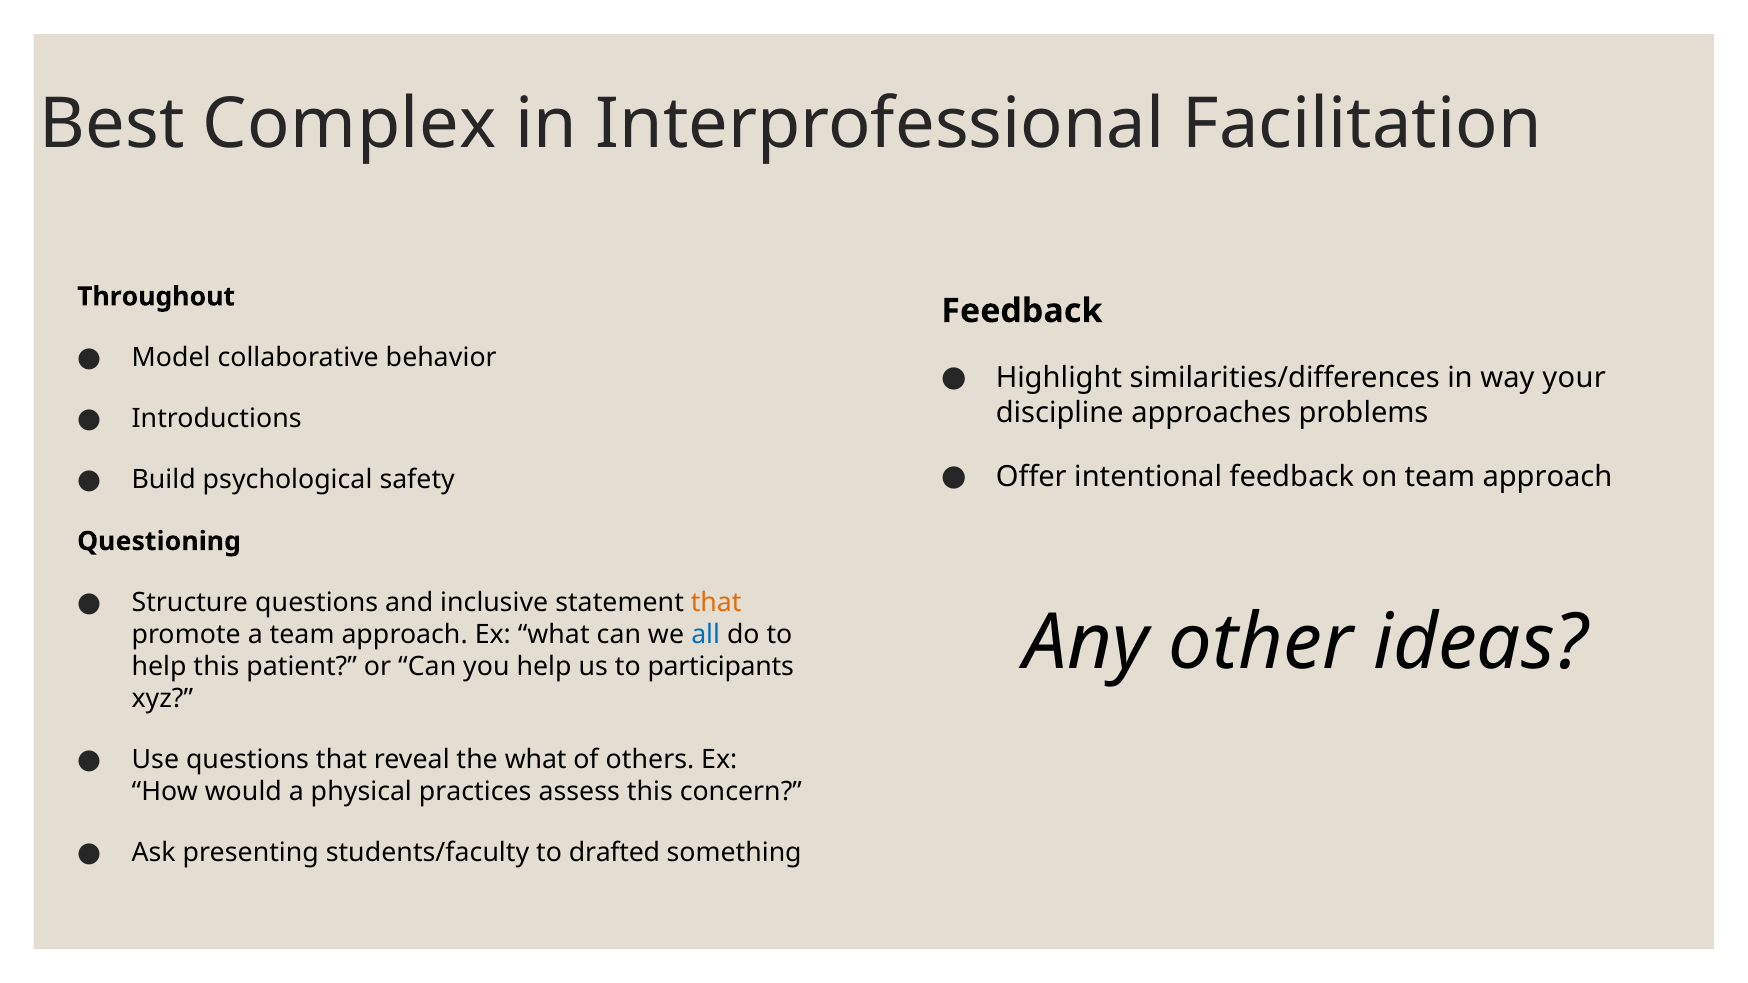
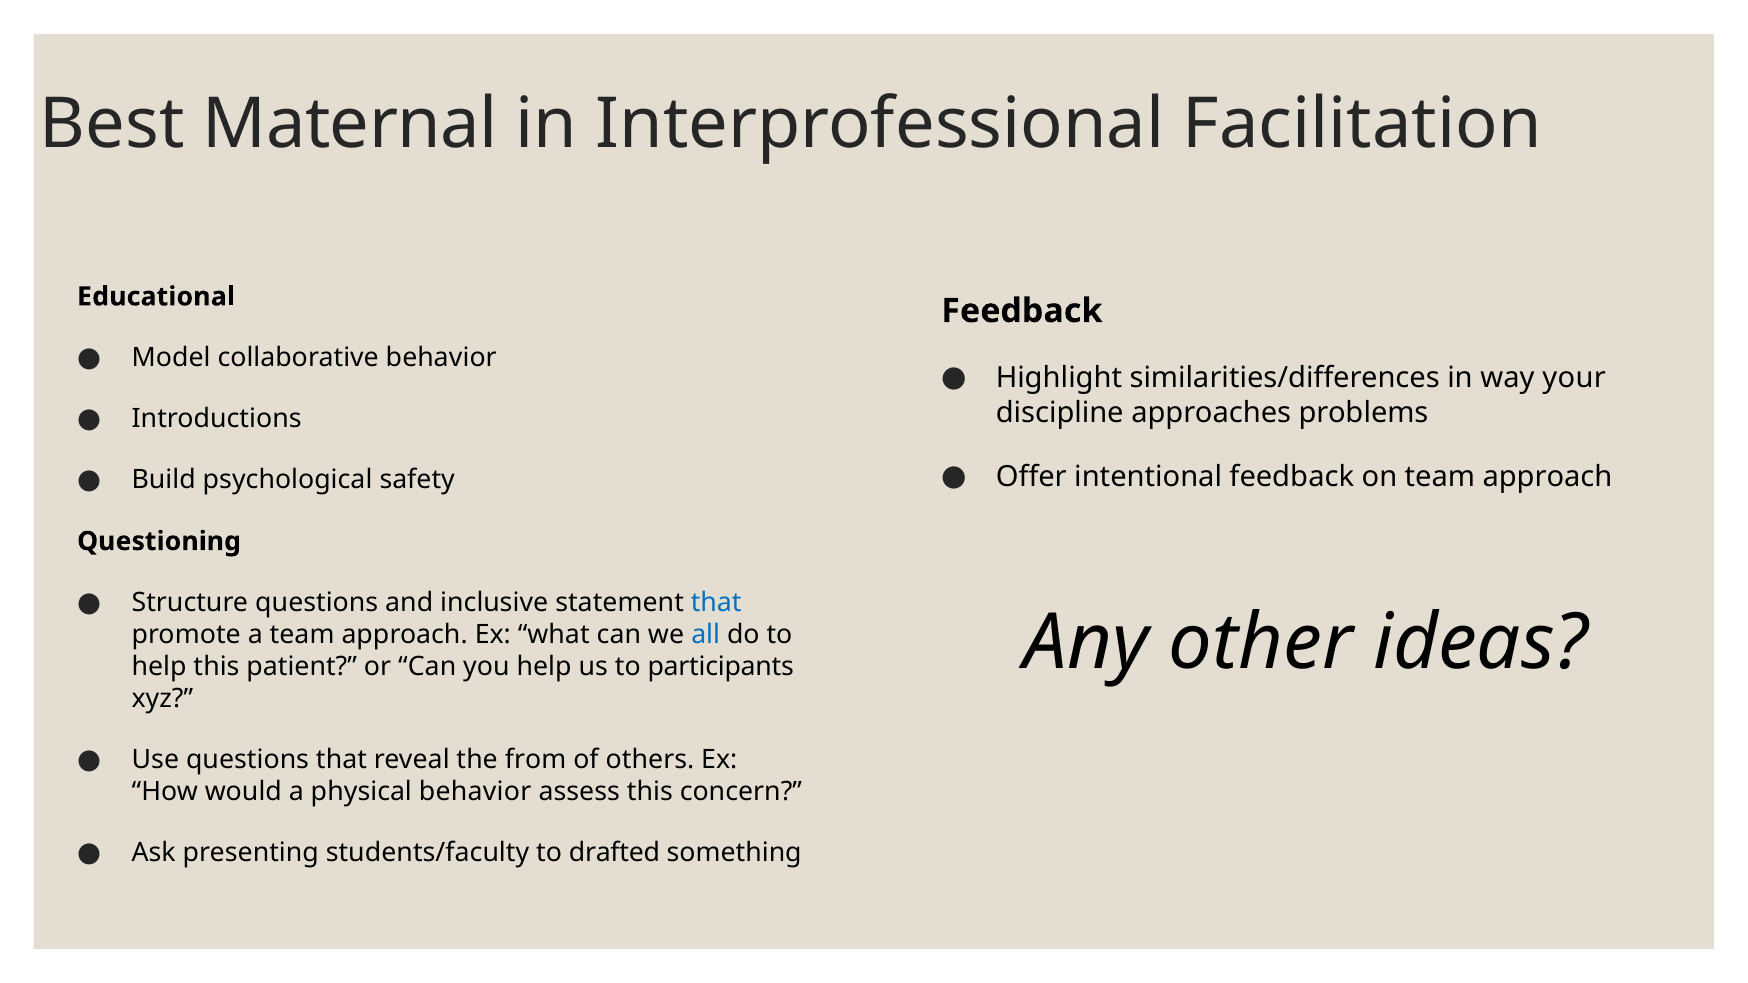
Complex: Complex -> Maternal
Throughout: Throughout -> Educational
that at (716, 603) colour: orange -> blue
the what: what -> from
physical practices: practices -> behavior
